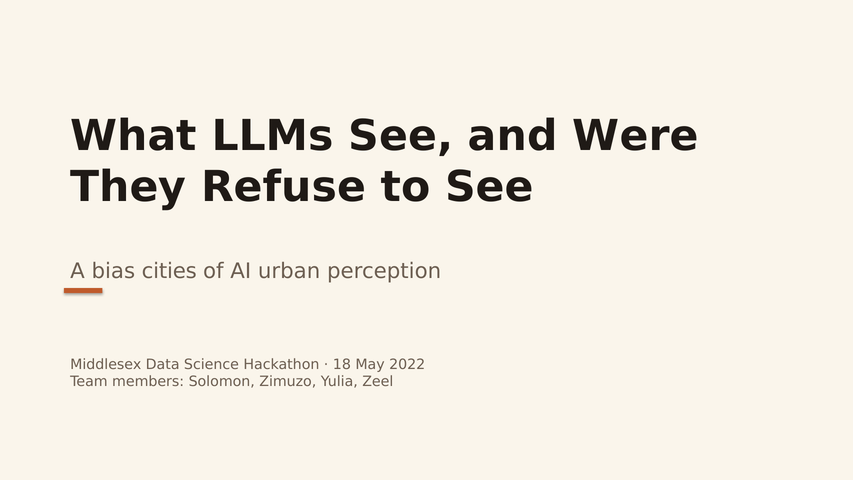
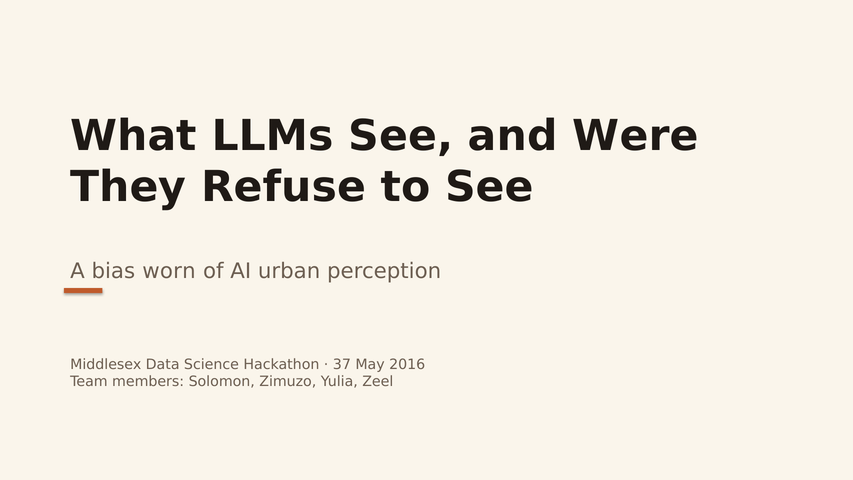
cities: cities -> worn
18: 18 -> 37
2022: 2022 -> 2016
